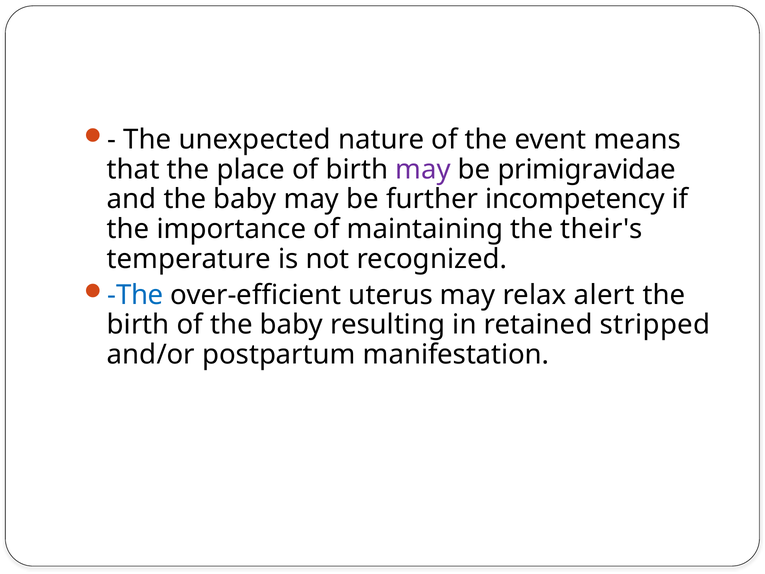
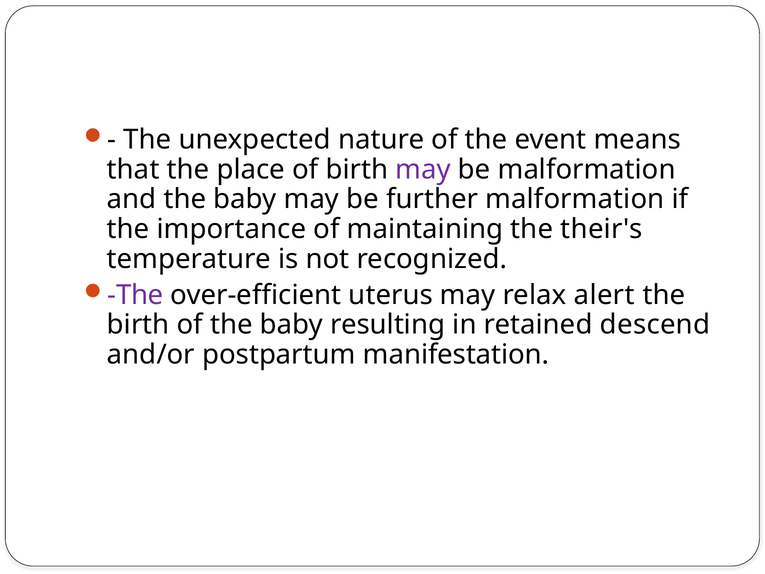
be primigravidae: primigravidae -> malformation
further incompetency: incompetency -> malformation
The at (135, 295) colour: blue -> purple
stripped: stripped -> descend
